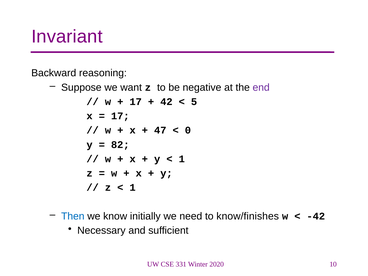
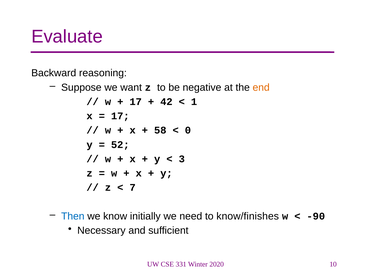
Invariant: Invariant -> Evaluate
end colour: purple -> orange
5: 5 -> 1
47: 47 -> 58
82: 82 -> 52
1 at (182, 159): 1 -> 3
1 at (133, 188): 1 -> 7
-42: -42 -> -90
